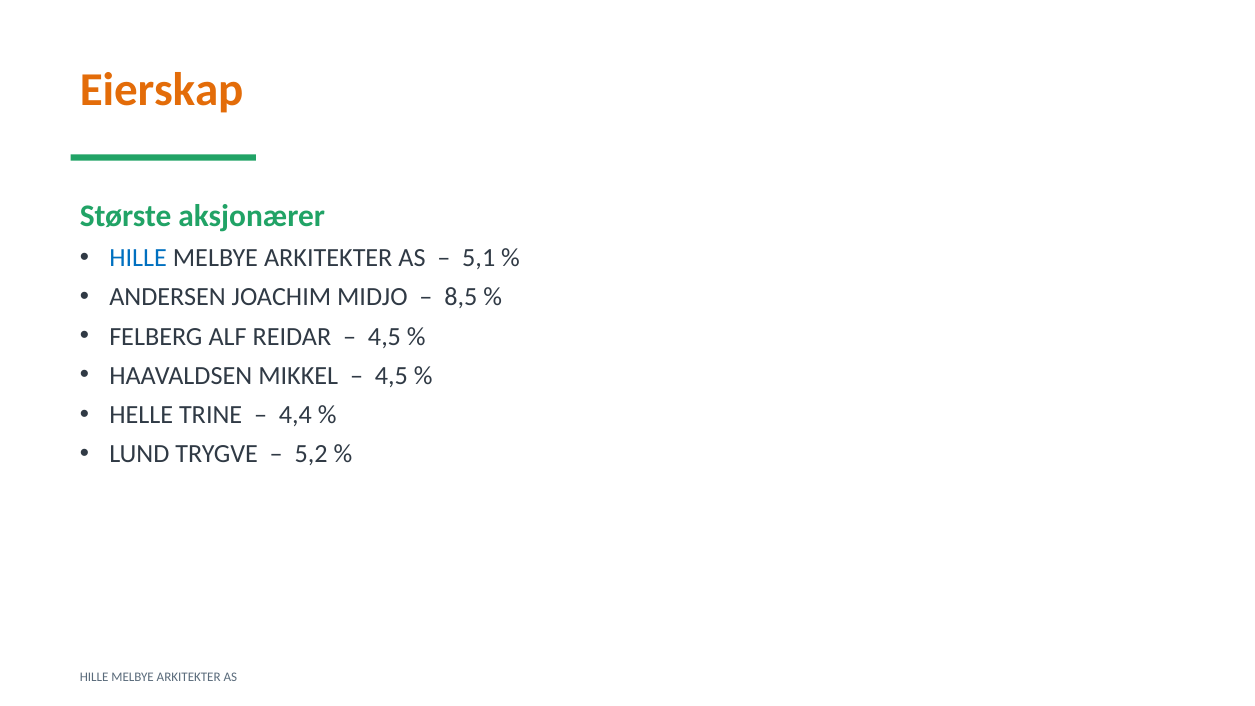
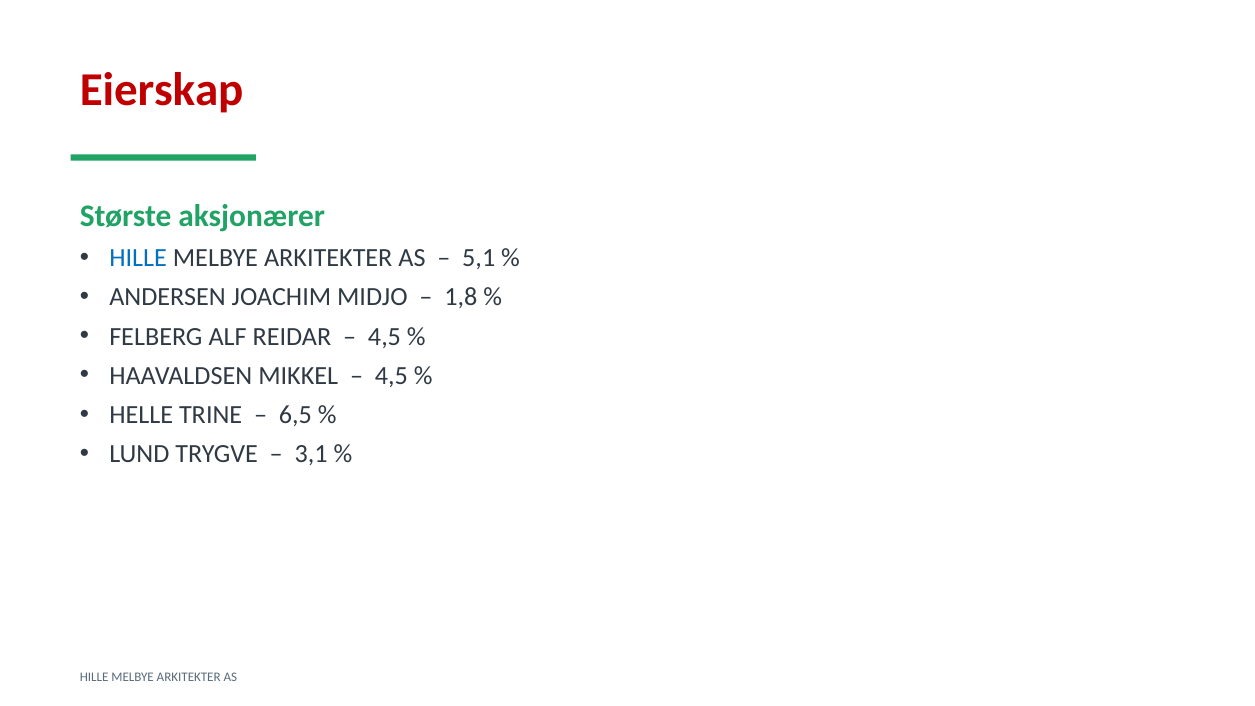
Eierskap colour: orange -> red
8,5: 8,5 -> 1,8
4,4: 4,4 -> 6,5
5,2: 5,2 -> 3,1
